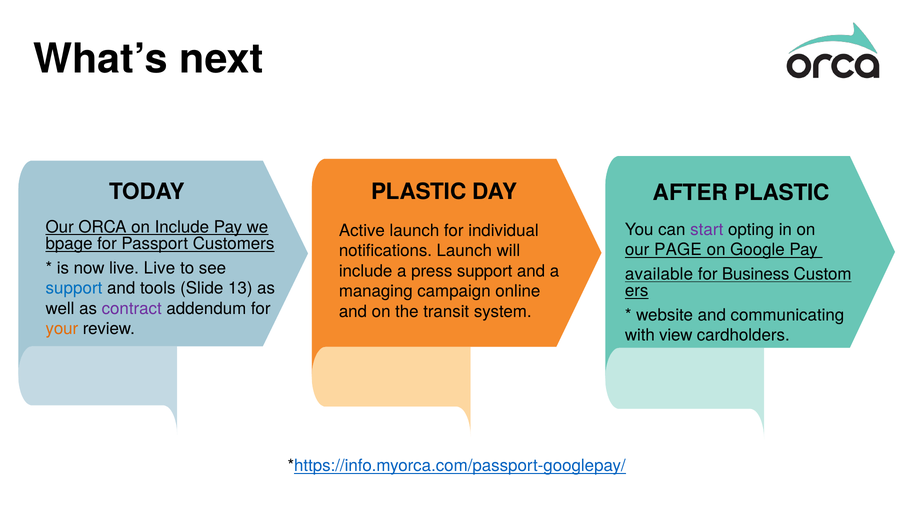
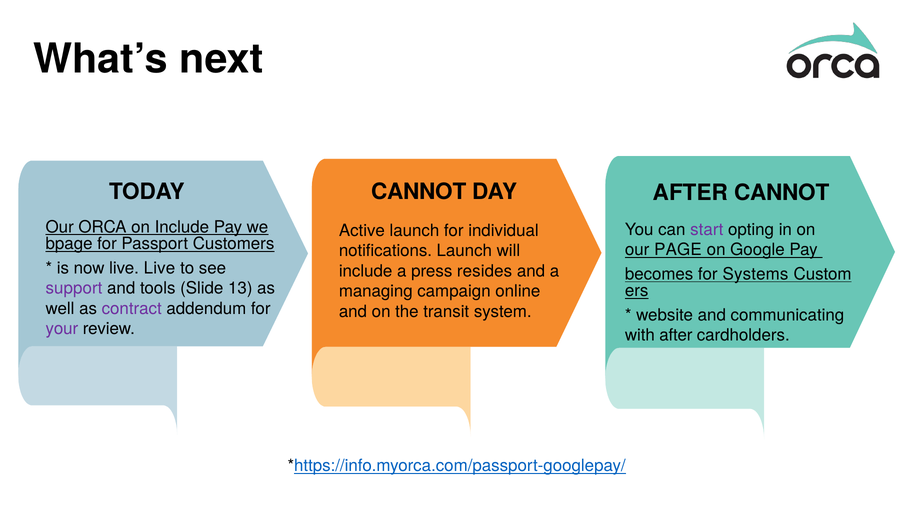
PLASTIC at (419, 192): PLASTIC -> CANNOT
AFTER PLASTIC: PLASTIC -> CANNOT
press support: support -> resides
available: available -> becomes
Business: Business -> Systems
support at (74, 289) colour: blue -> purple
your colour: orange -> purple
with view: view -> after
